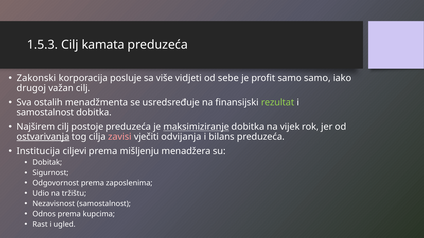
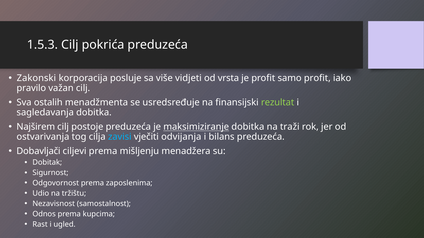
kamata: kamata -> pokrića
sebe: sebe -> vrsta
samo samo: samo -> profit
drugoj: drugoj -> pravilo
samostalnost at (45, 113): samostalnost -> sagledavanja
vijek: vijek -> traži
ostvarivanja underline: present -> none
zavisi colour: pink -> light blue
Institucija: Institucija -> Dobavljači
